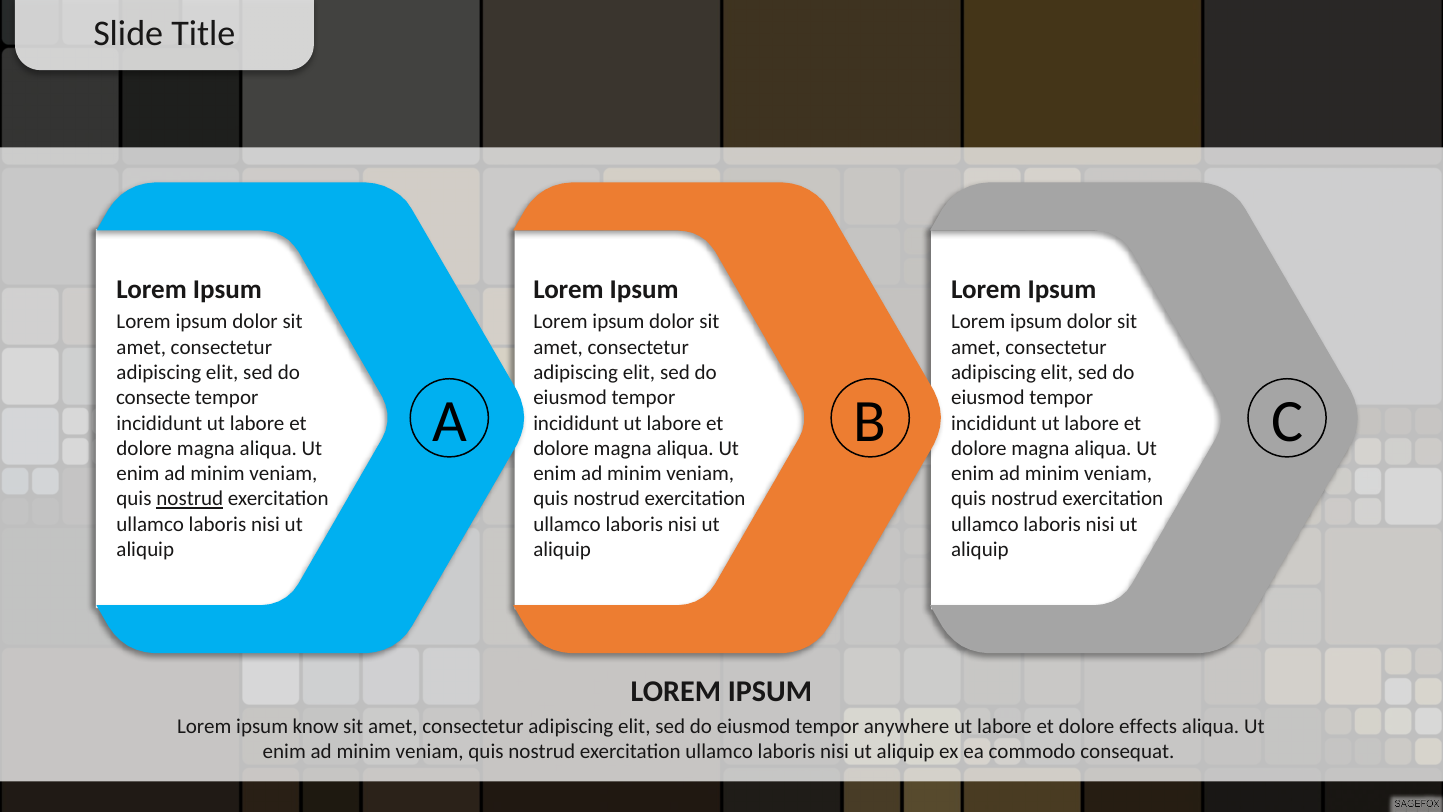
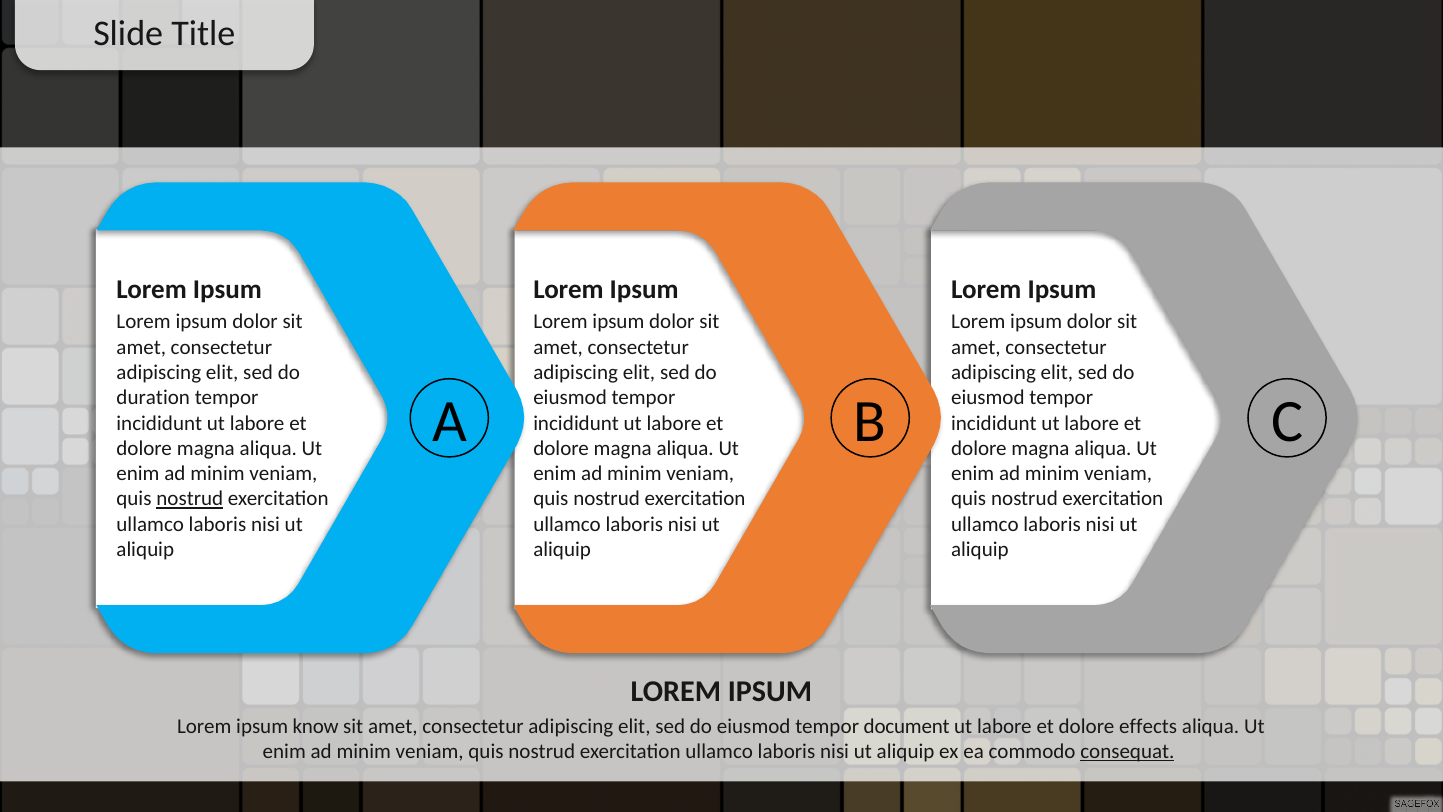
consecte: consecte -> duration
anywhere: anywhere -> document
consequat underline: none -> present
